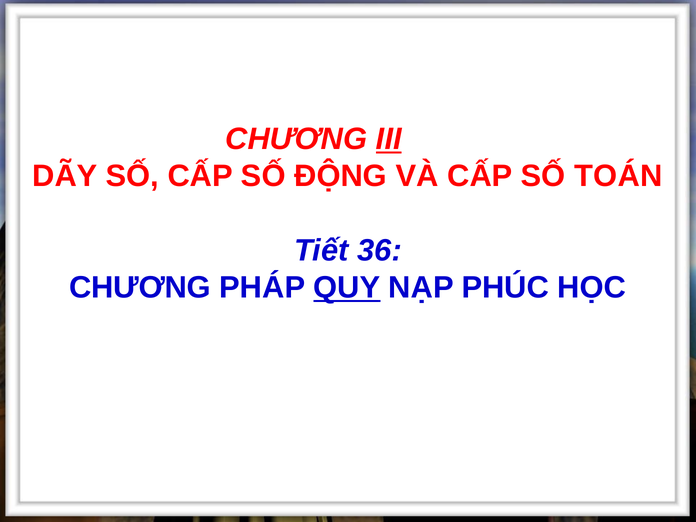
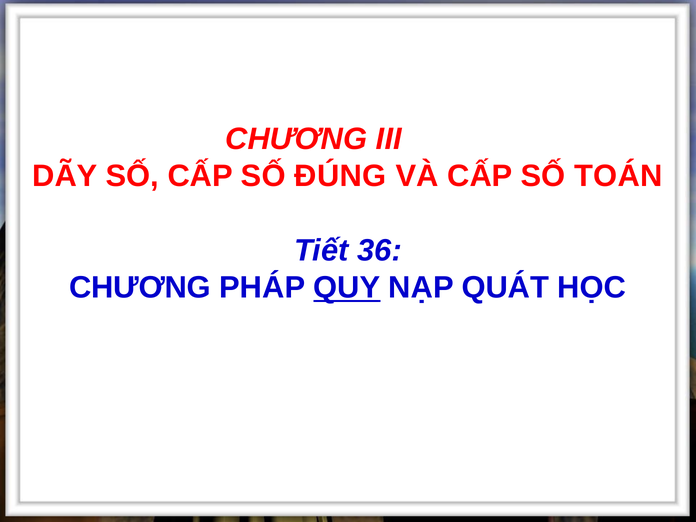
III underline: present -> none
ĐỘNG: ĐỘNG -> ĐÚNG
PHÚC: PHÚC -> QUÁT
